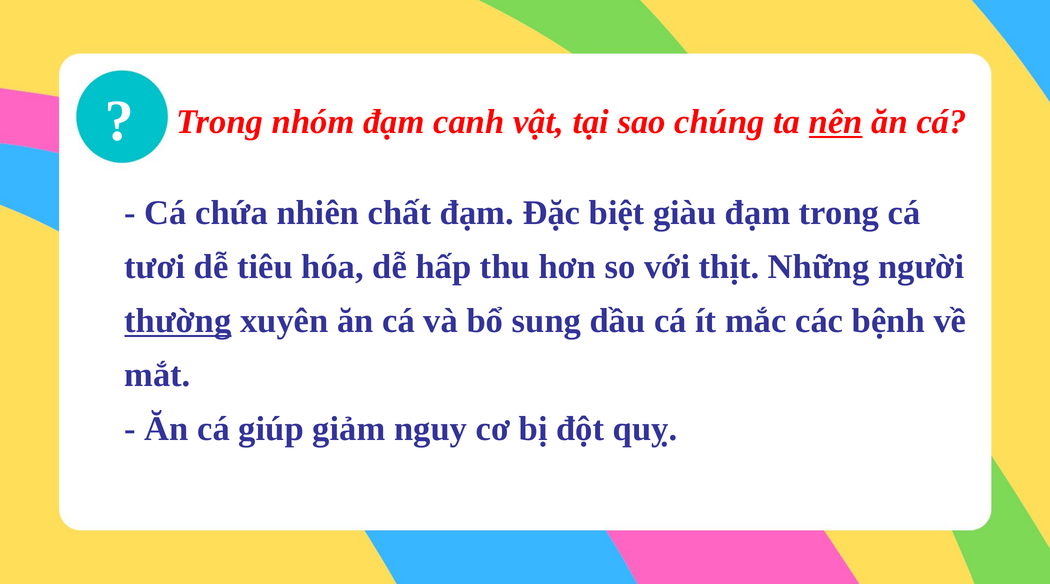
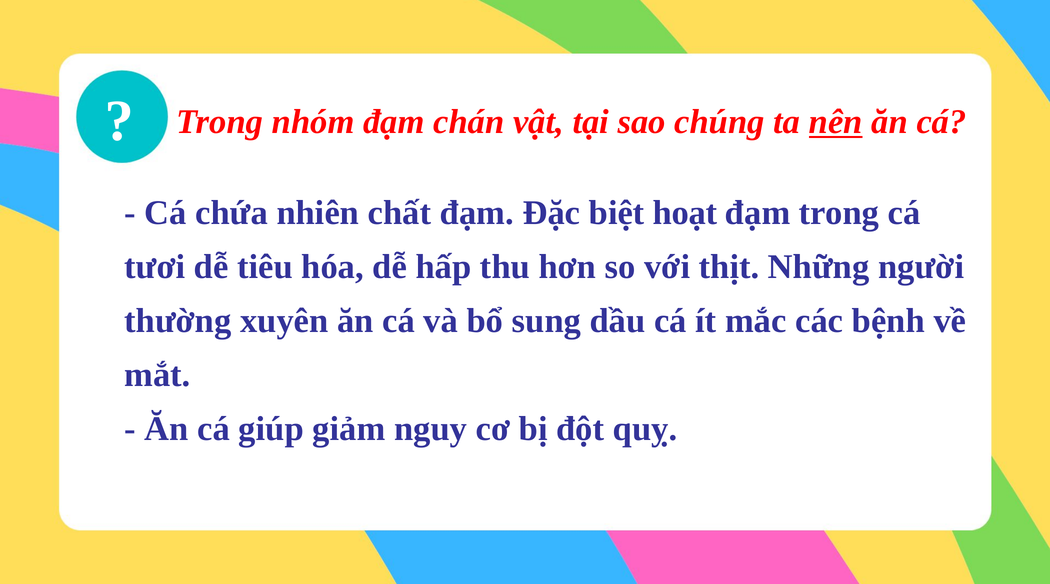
canh: canh -> chán
giàu: giàu -> hoạt
thường underline: present -> none
